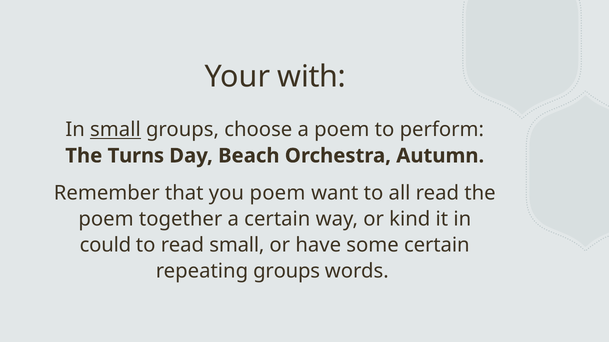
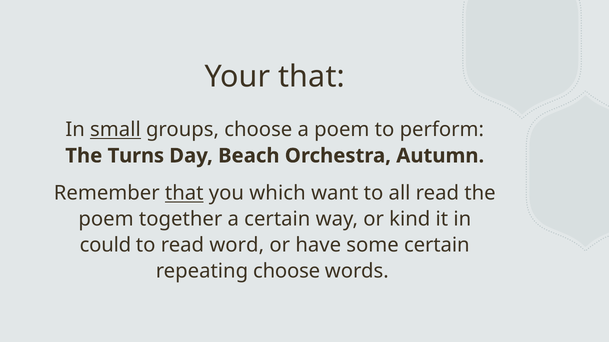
Your with: with -> that
that at (184, 193) underline: none -> present
you poem: poem -> which
read small: small -> word
repeating groups: groups -> choose
